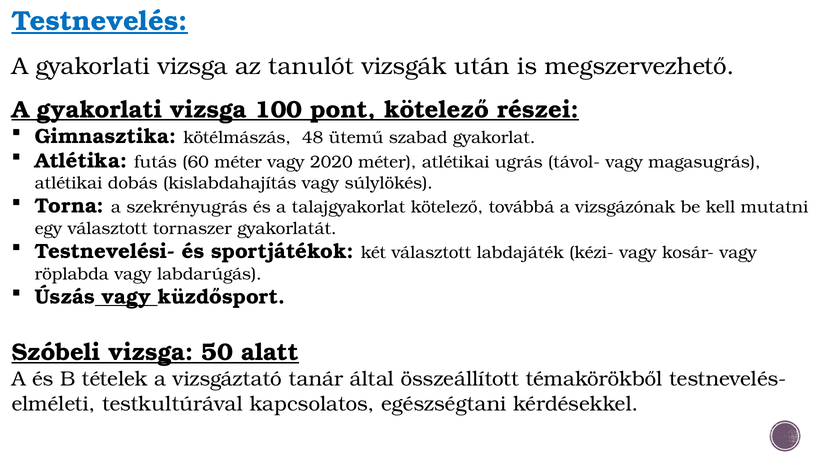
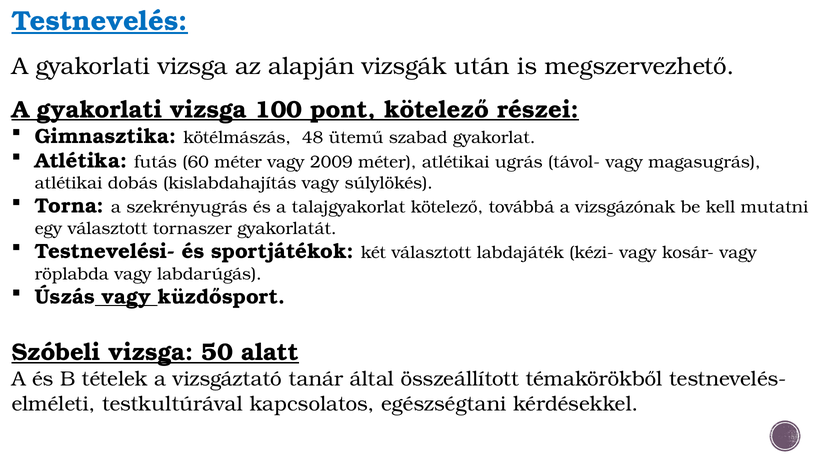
tanulót: tanulót -> alapján
2020: 2020 -> 2009
